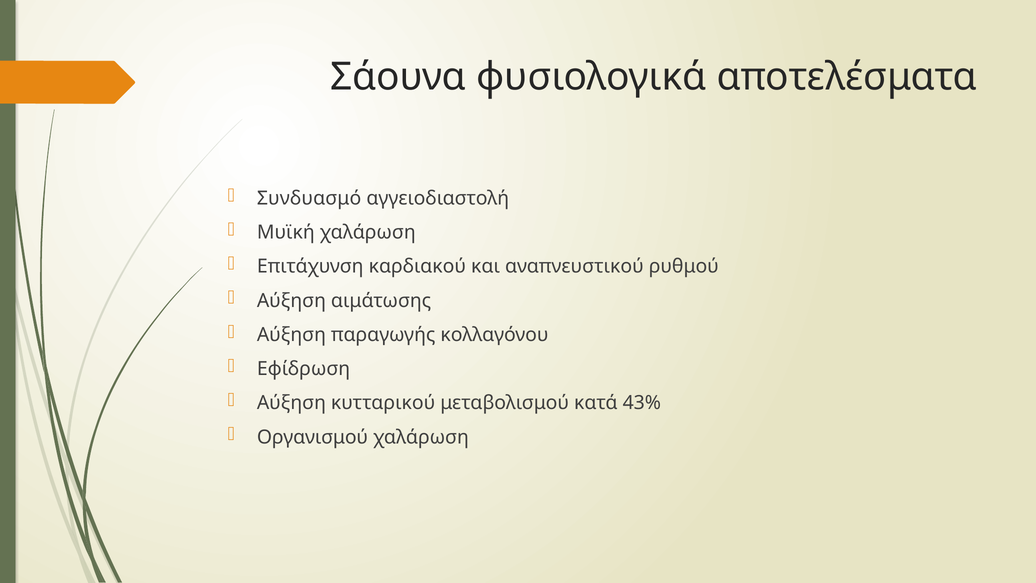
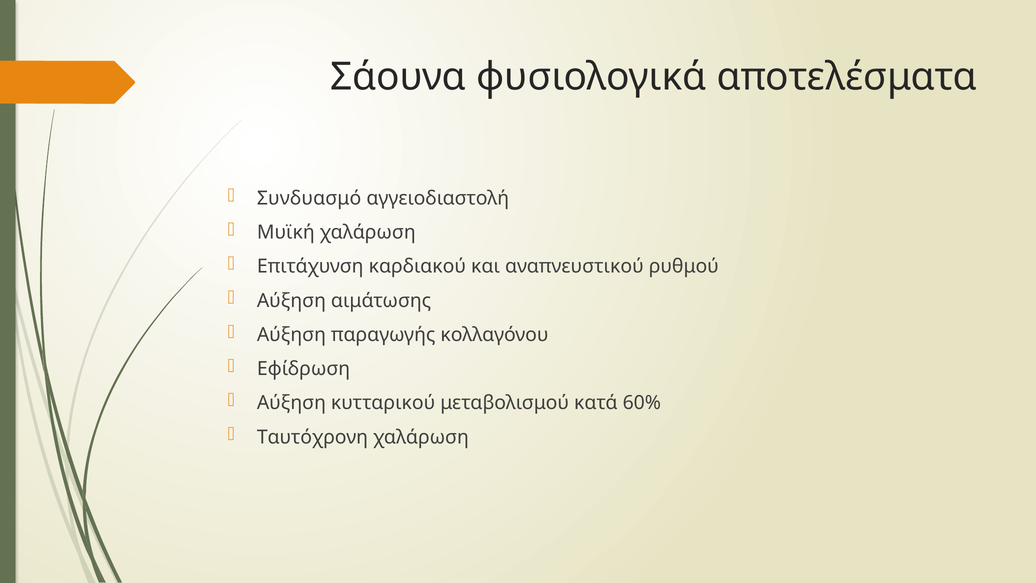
43%: 43% -> 60%
Οργανισμού: Οργανισμού -> Ταυτόχρονη
